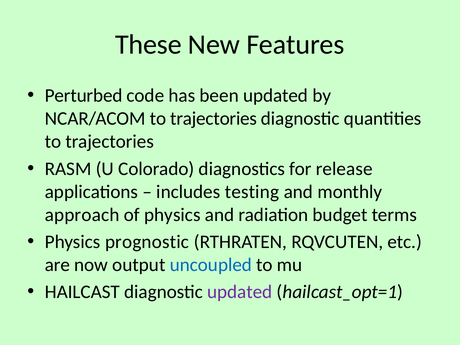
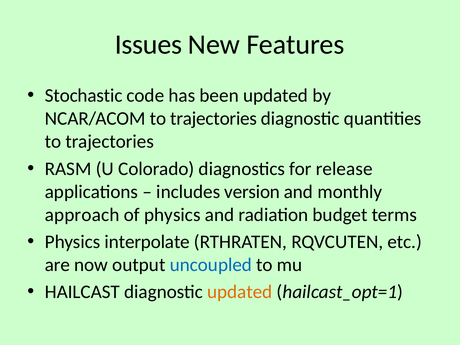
These: These -> Issues
Perturbed: Perturbed -> Stochastic
testing: testing -> version
prognostic: prognostic -> interpolate
updated at (240, 292) colour: purple -> orange
